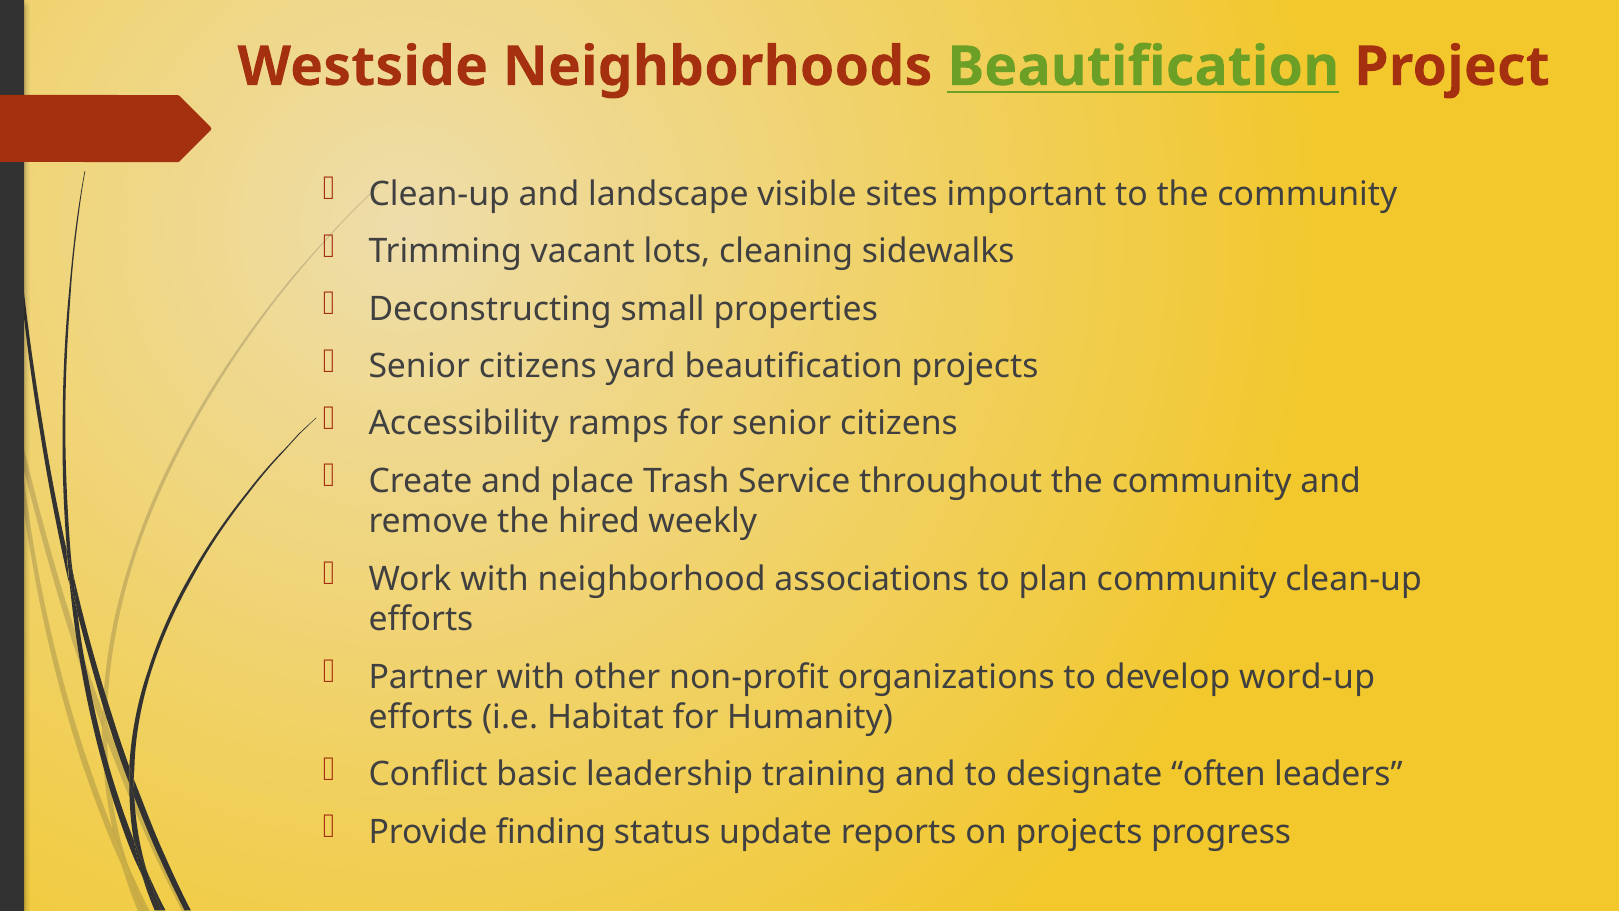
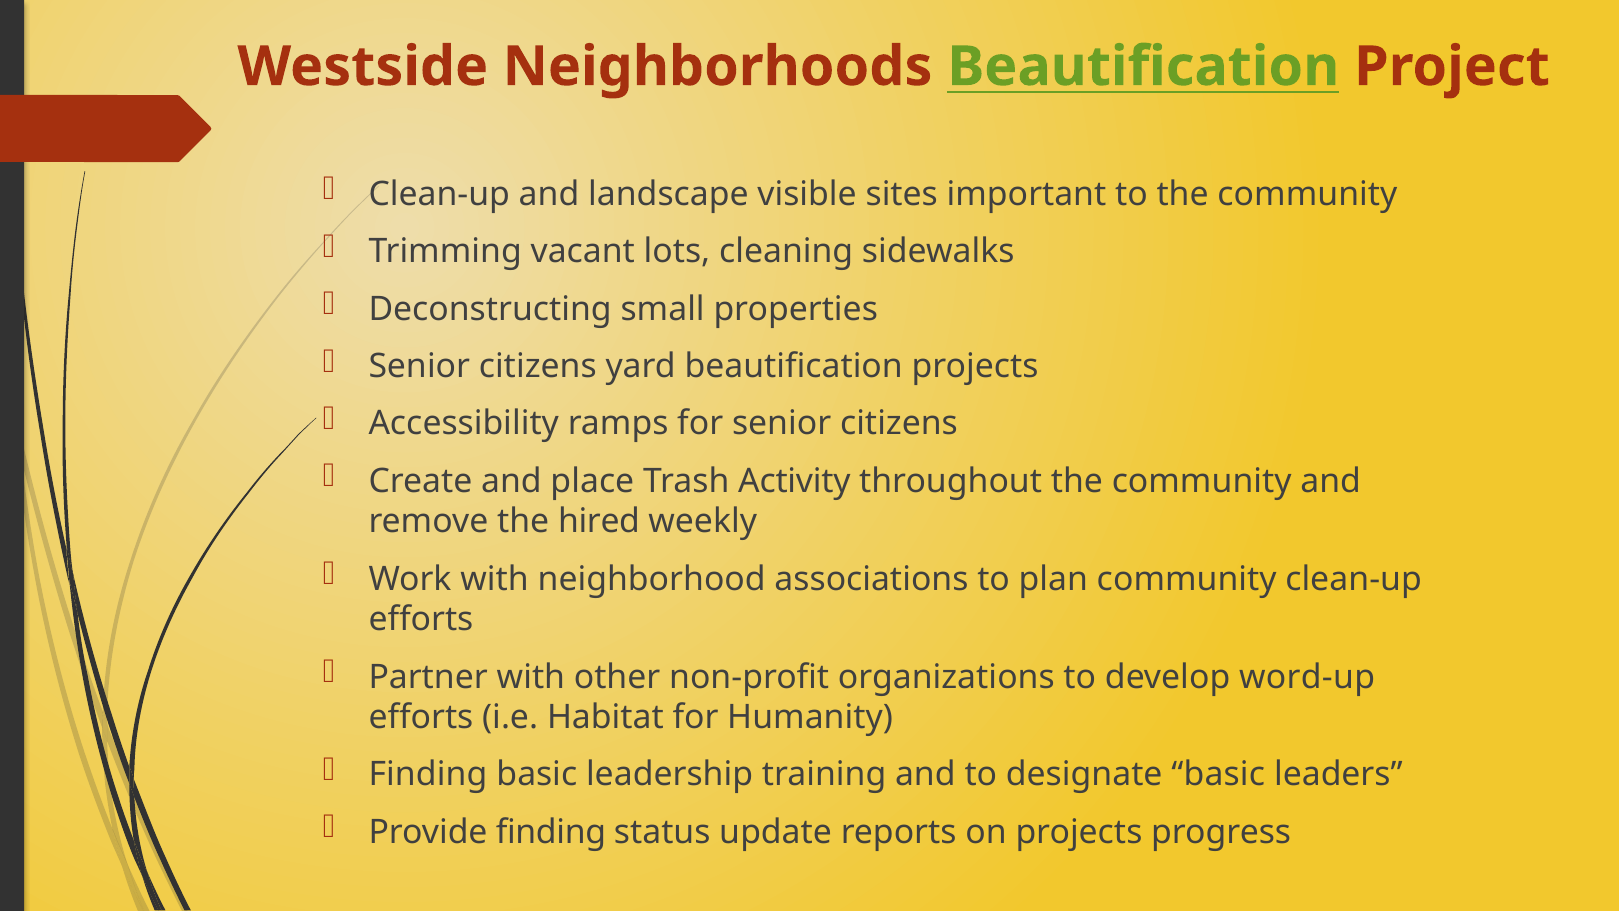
Service: Service -> Activity
Conflict at (428, 774): Conflict -> Finding
designate often: often -> basic
